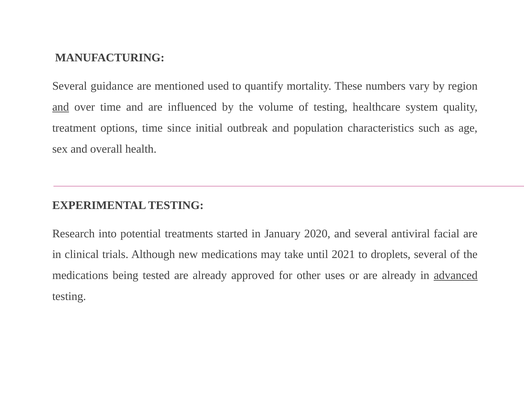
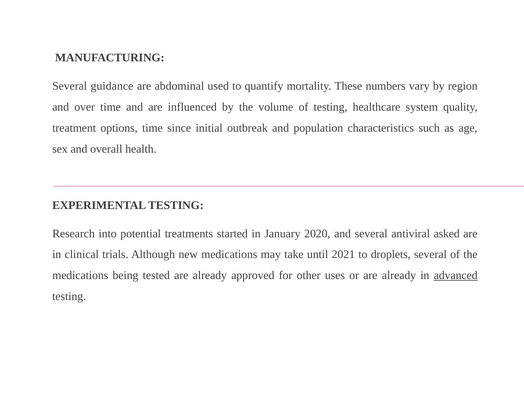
mentioned: mentioned -> abdominal
and at (61, 107) underline: present -> none
facial: facial -> asked
